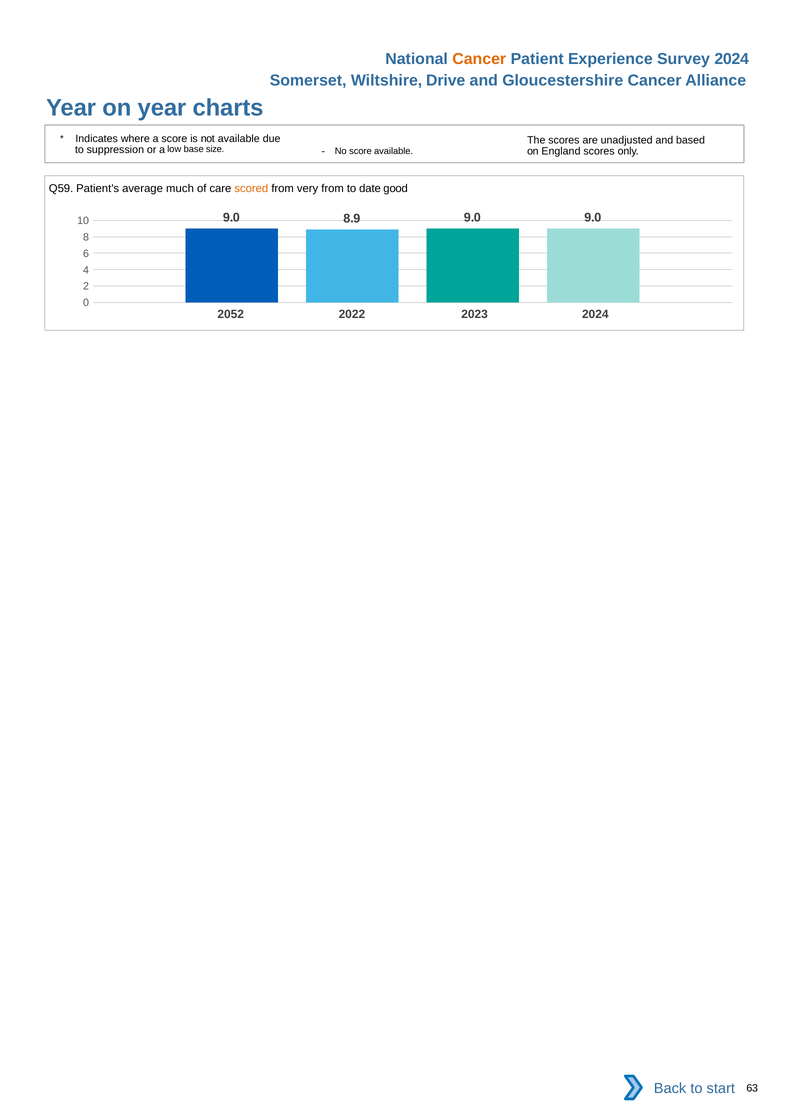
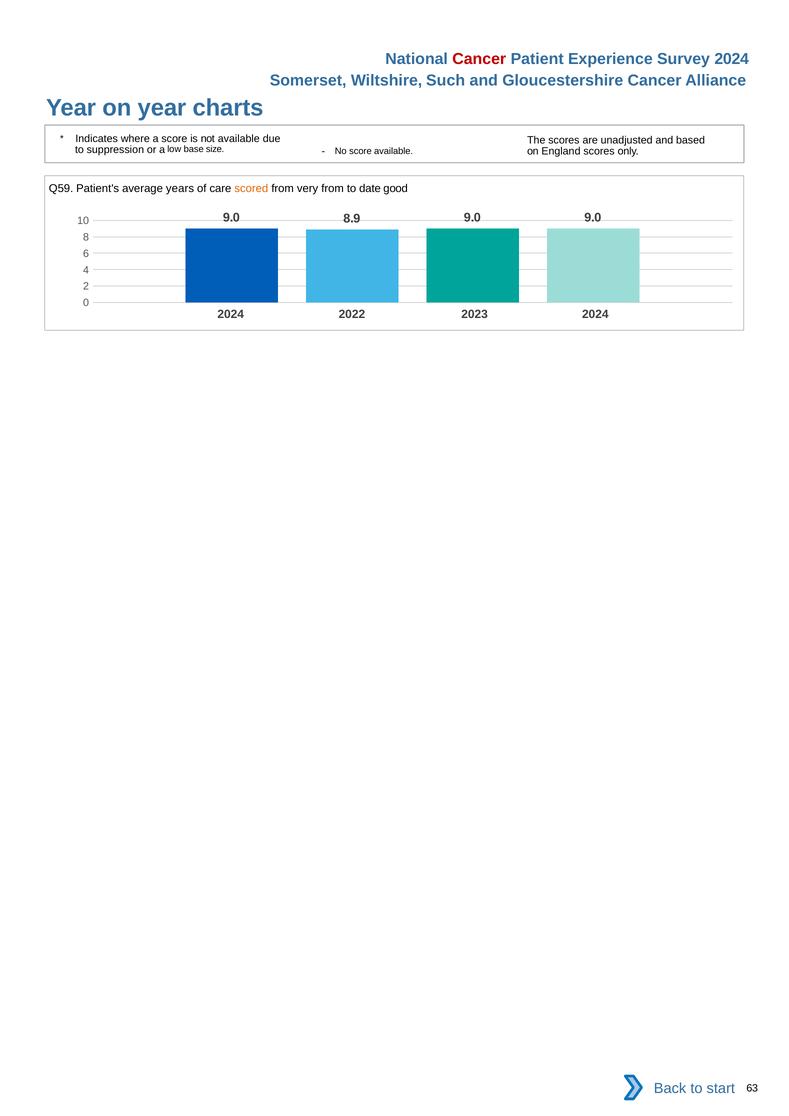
Cancer at (479, 59) colour: orange -> red
Drive: Drive -> Such
much: much -> years
2052 at (231, 315): 2052 -> 2024
